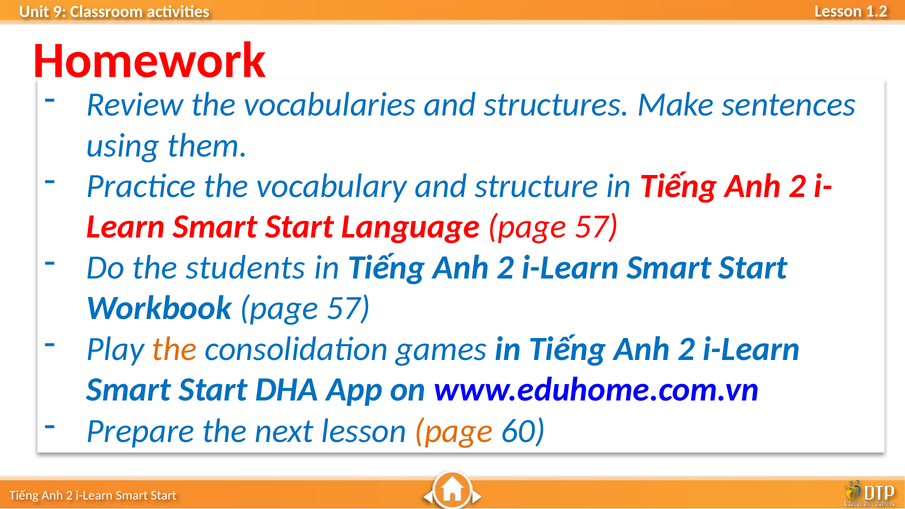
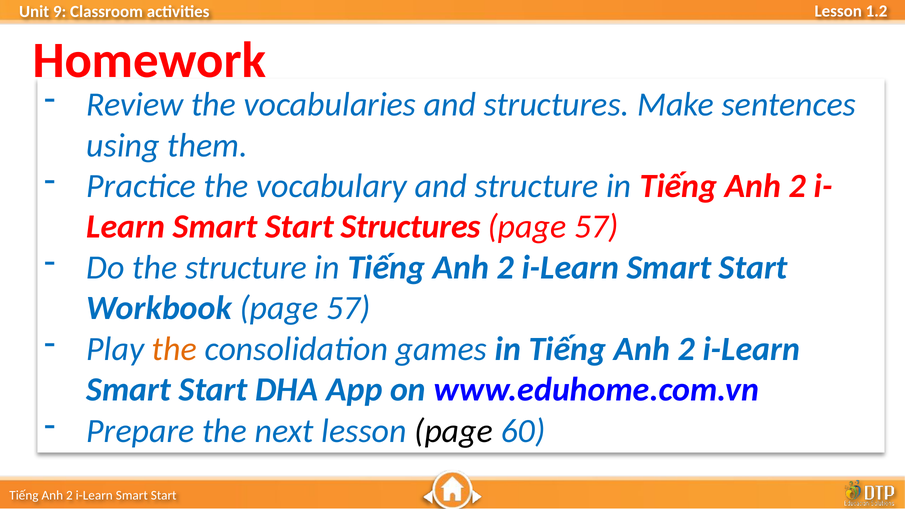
Start Language: Language -> Structures
the students: students -> structure
page at (454, 431) colour: orange -> black
